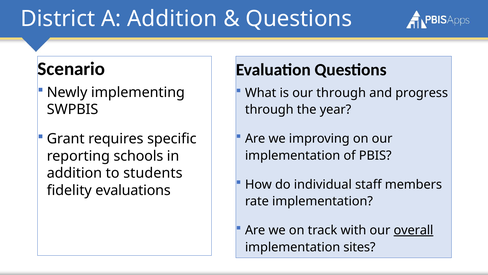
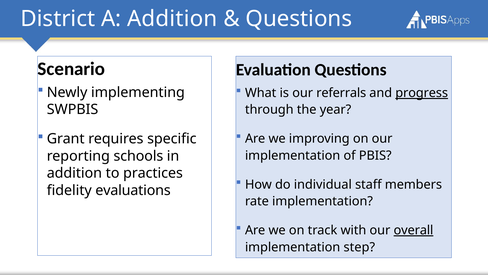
our through: through -> referrals
progress underline: none -> present
students: students -> practices
sites: sites -> step
